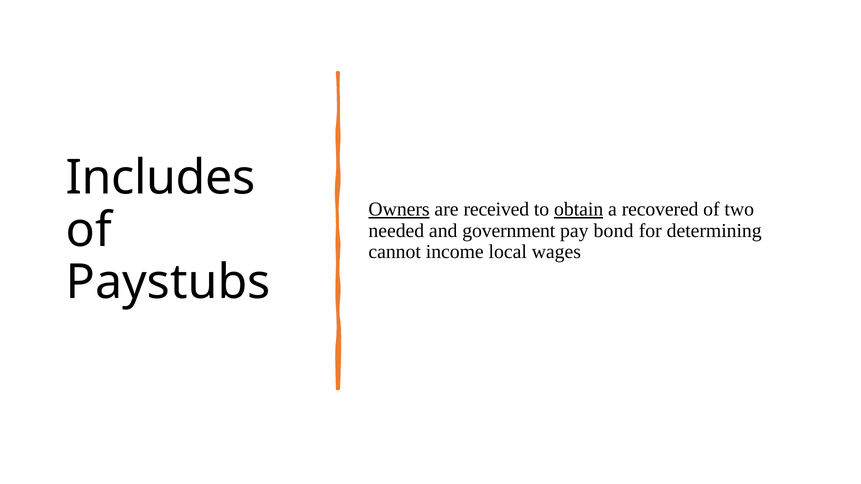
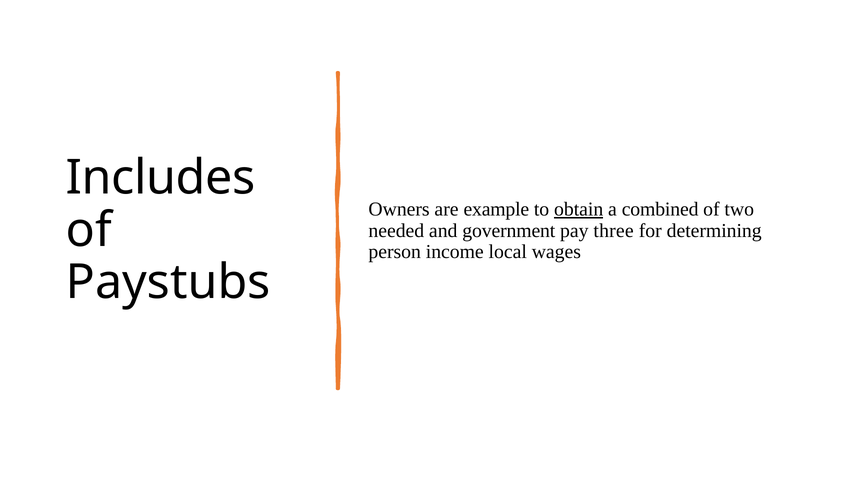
Owners underline: present -> none
received: received -> example
recovered: recovered -> combined
bond: bond -> three
cannot: cannot -> person
